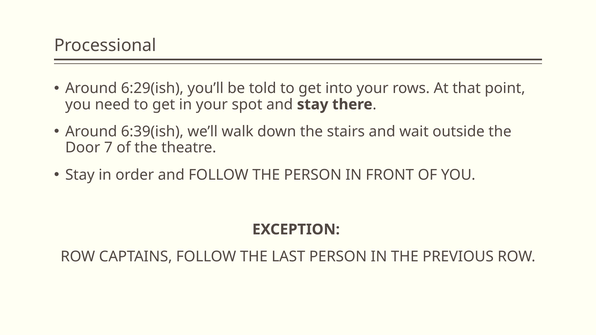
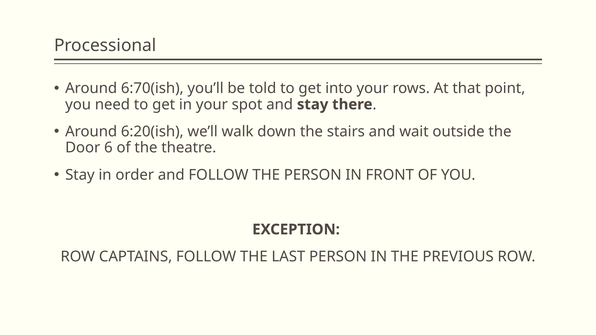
6:29(ish: 6:29(ish -> 6:70(ish
6:39(ish: 6:39(ish -> 6:20(ish
7: 7 -> 6
